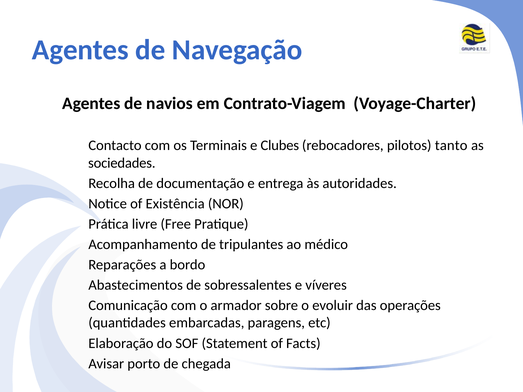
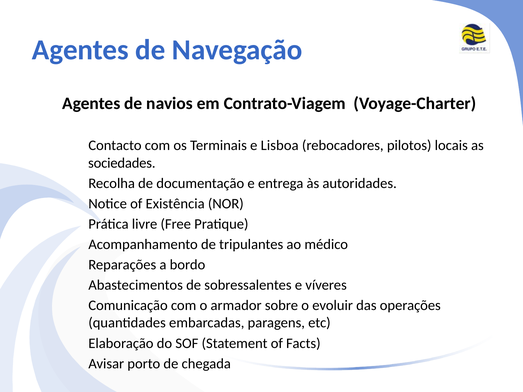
Clubes: Clubes -> Lisboa
tanto: tanto -> locais
